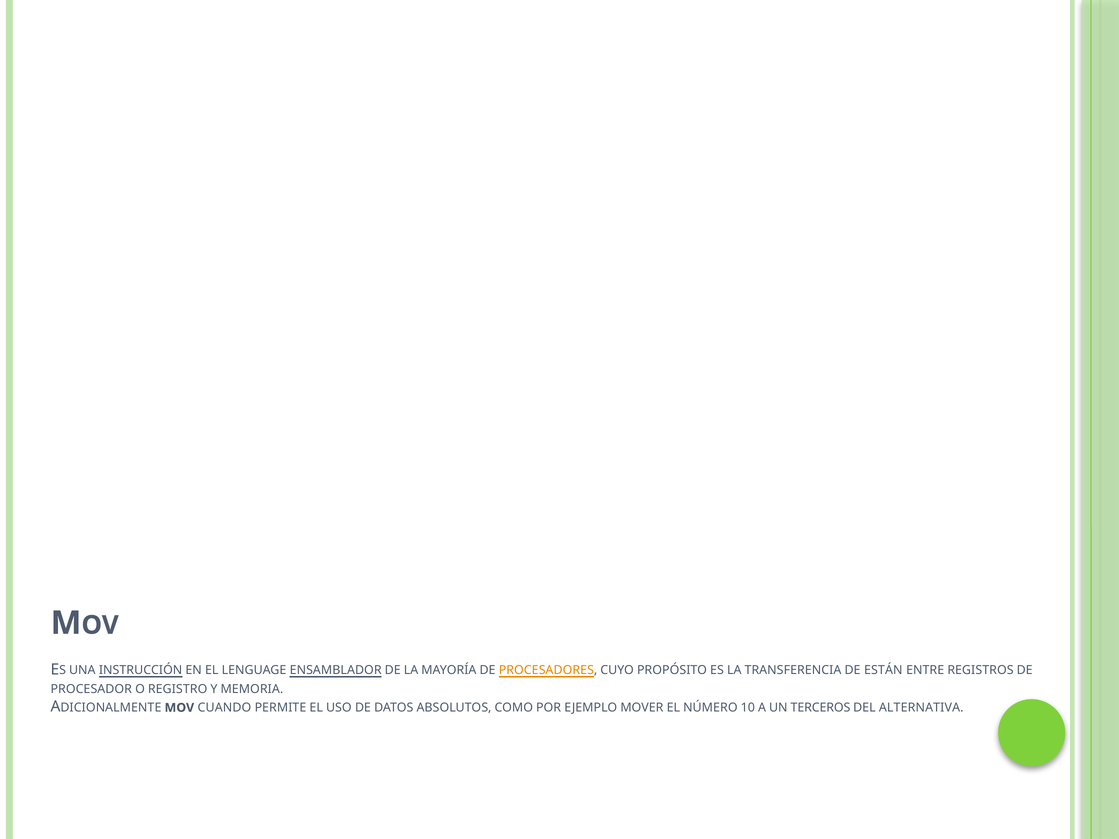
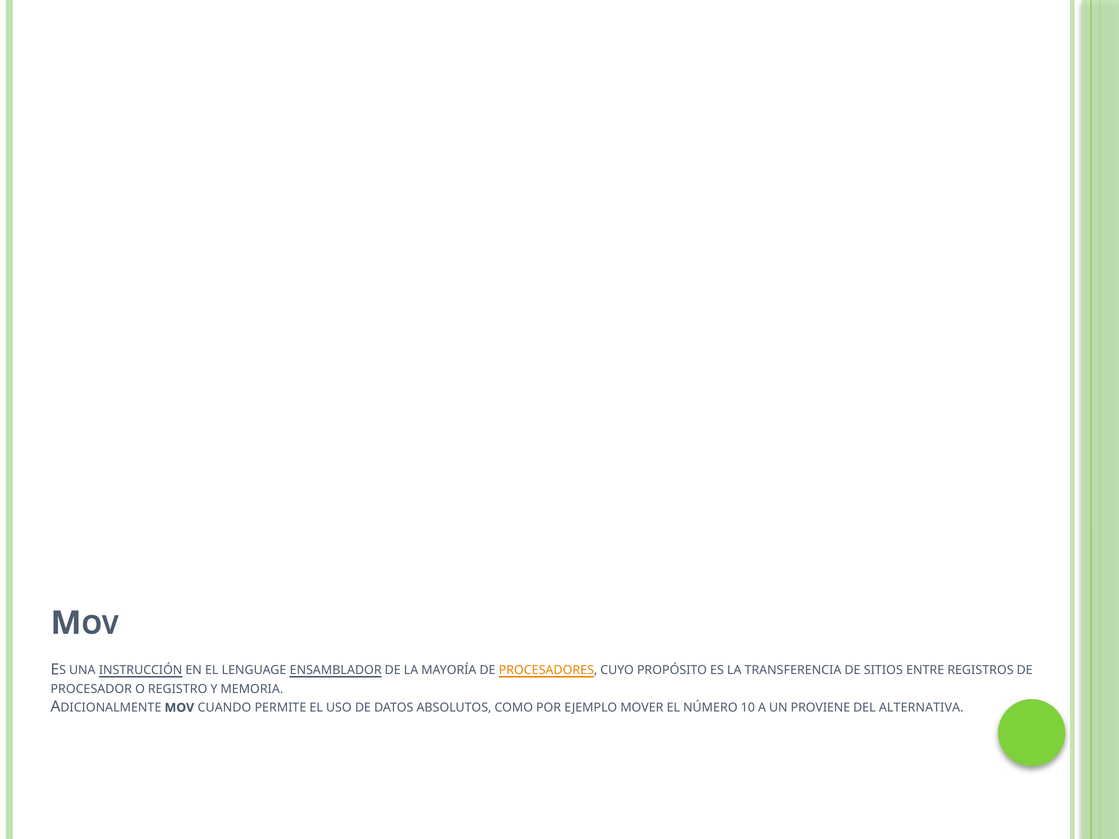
ESTÁN: ESTÁN -> SITIOS
TERCEROS: TERCEROS -> PROVIENE
